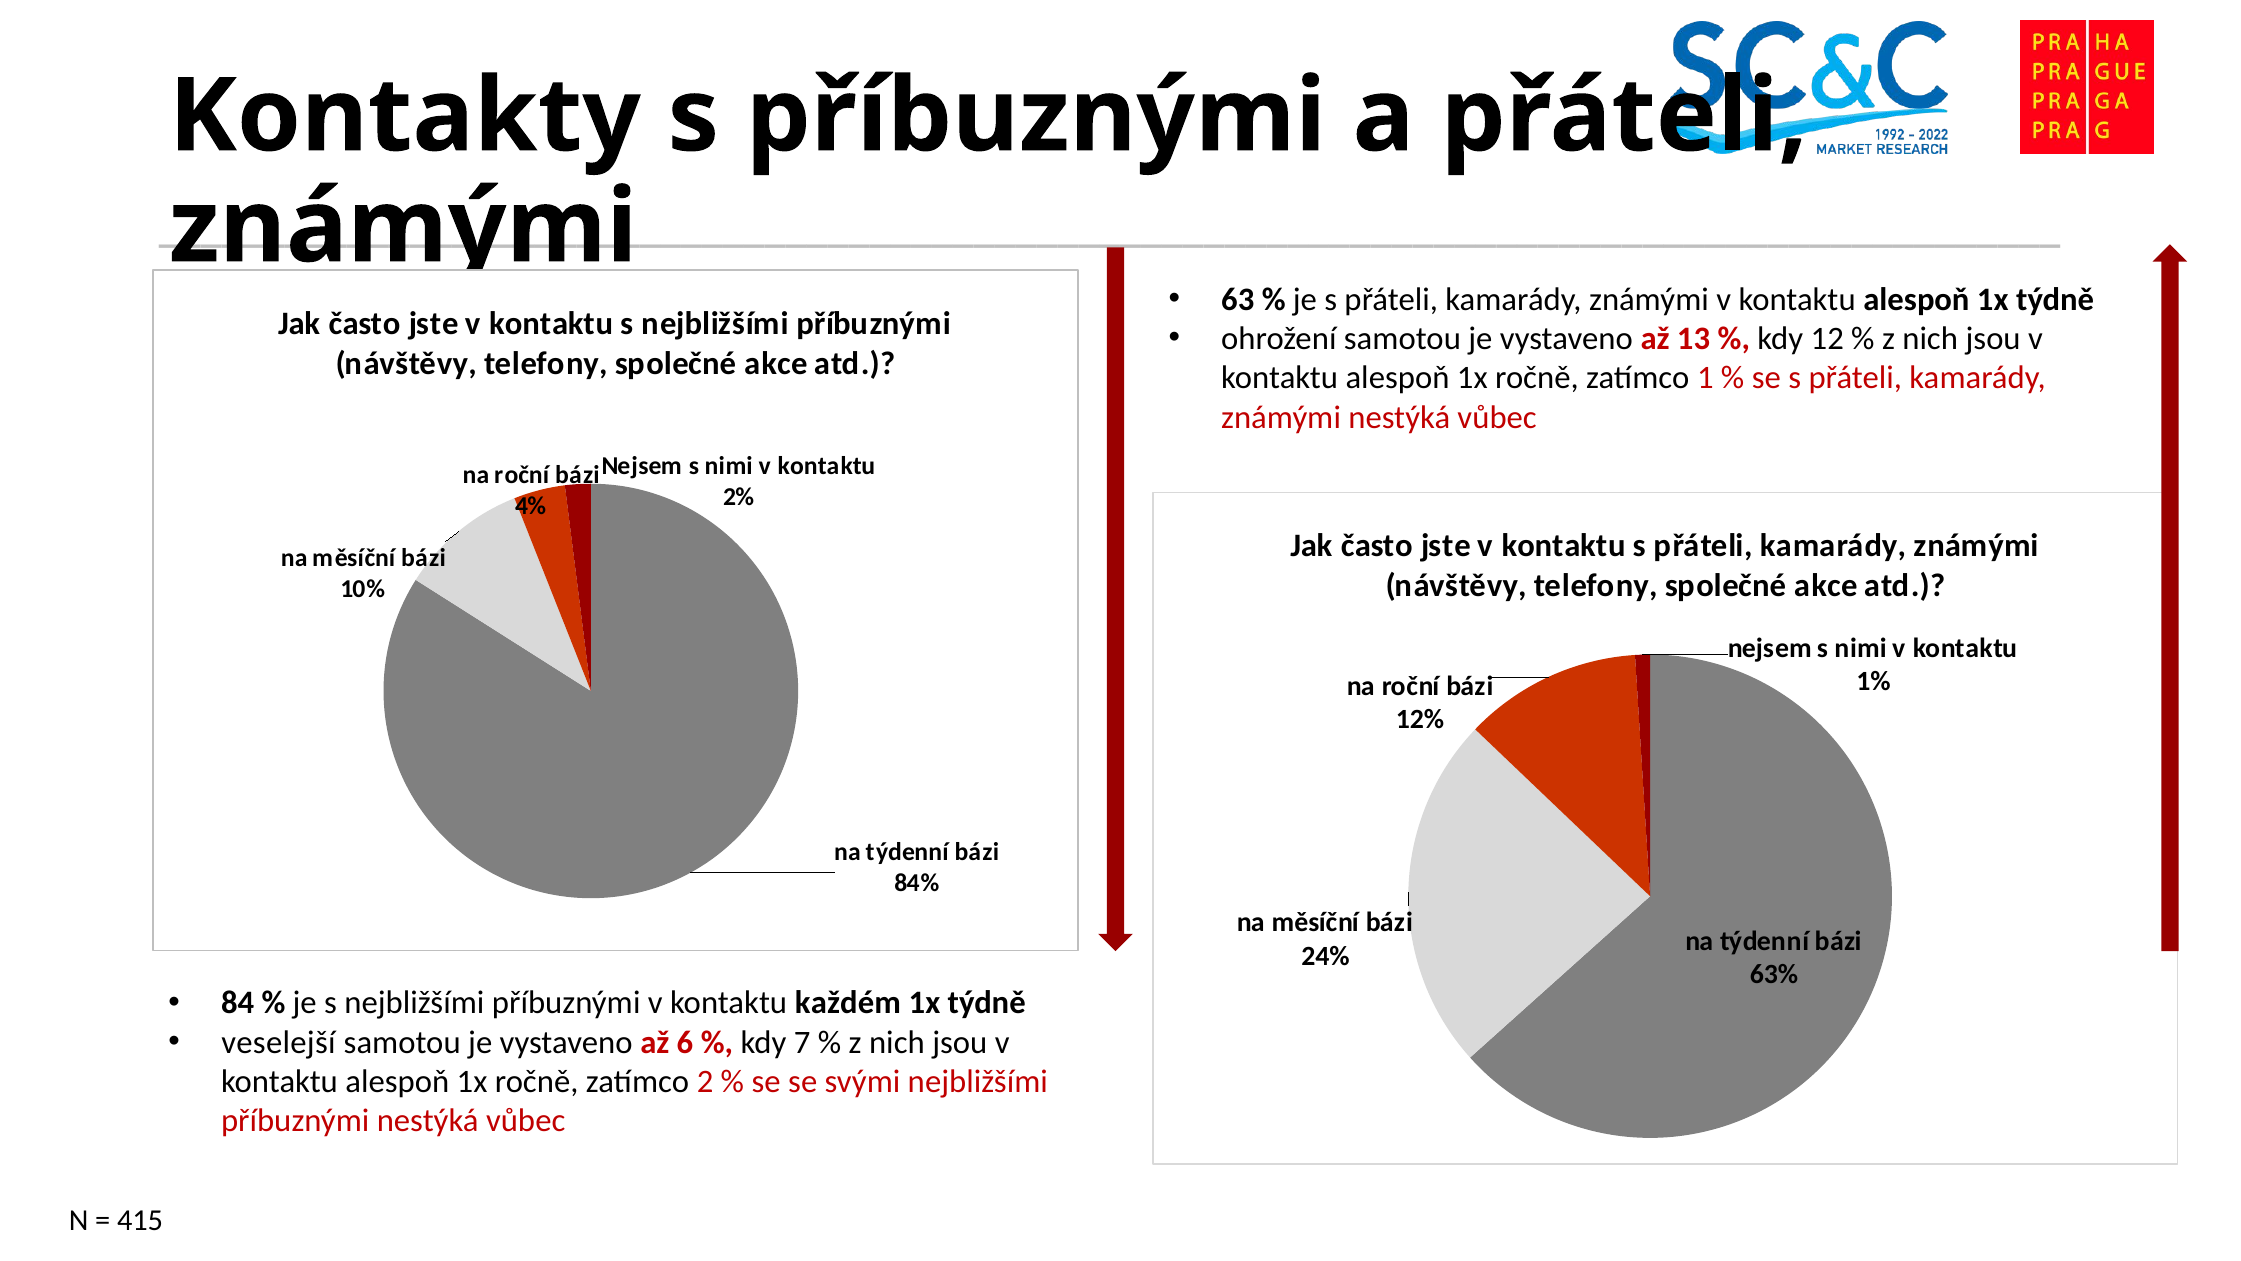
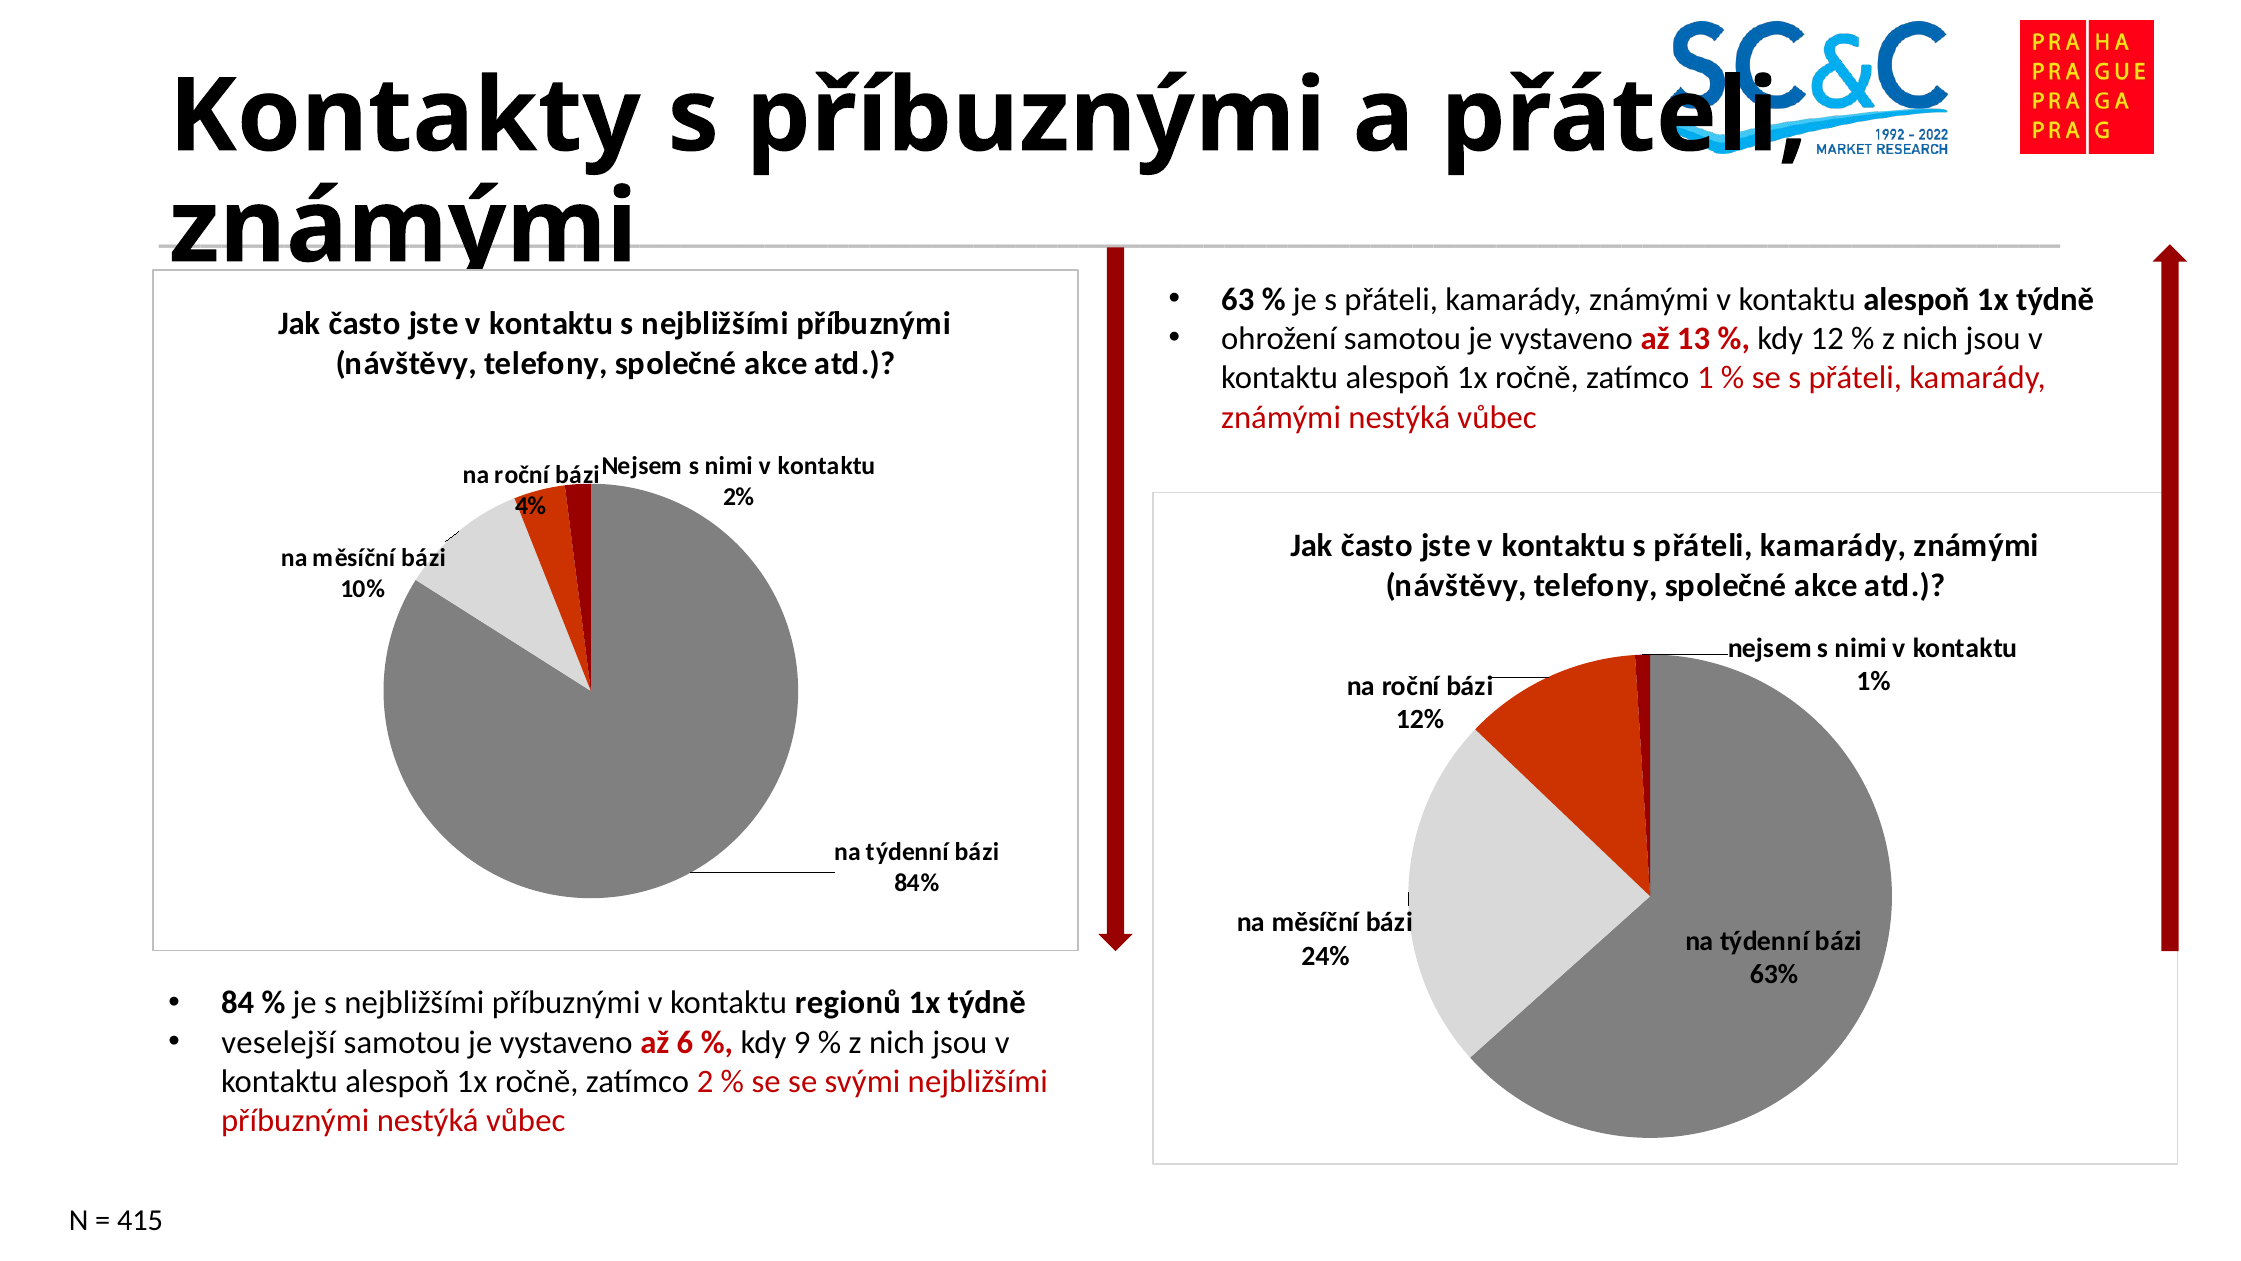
každém: každém -> regionů
7: 7 -> 9
